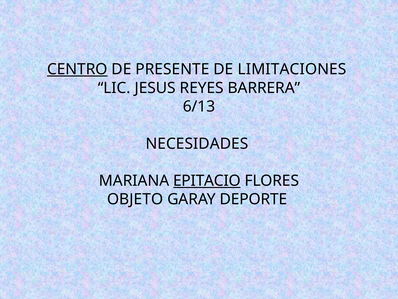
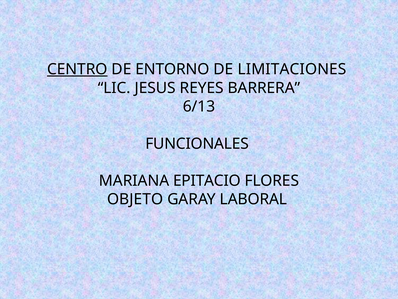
PRESENTE: PRESENTE -> ENTORNO
NECESIDADES: NECESIDADES -> FUNCIONALES
EPITACIO underline: present -> none
DEPORTE: DEPORTE -> LABORAL
